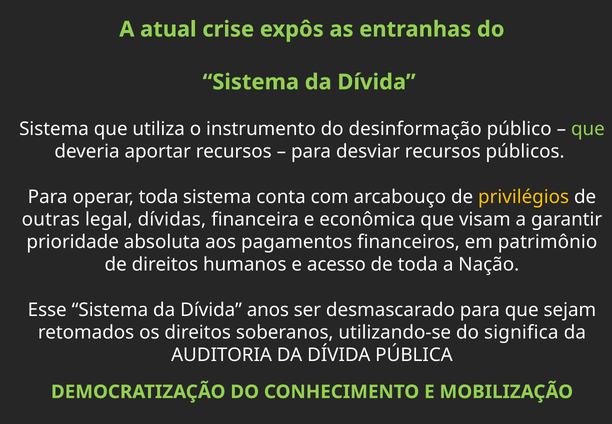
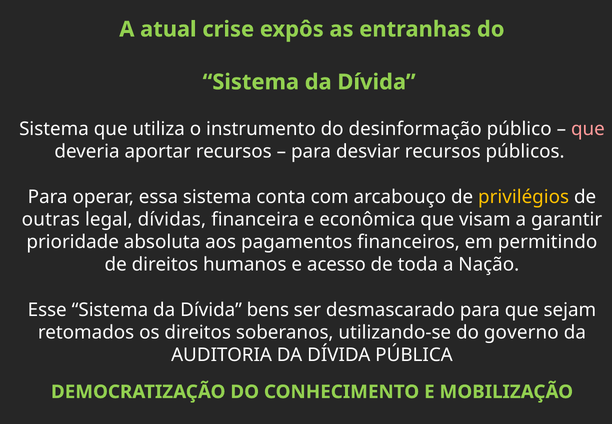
que at (588, 129) colour: light green -> pink
operar toda: toda -> essa
patrimônio: patrimônio -> permitindo
anos: anos -> bens
significa: significa -> governo
